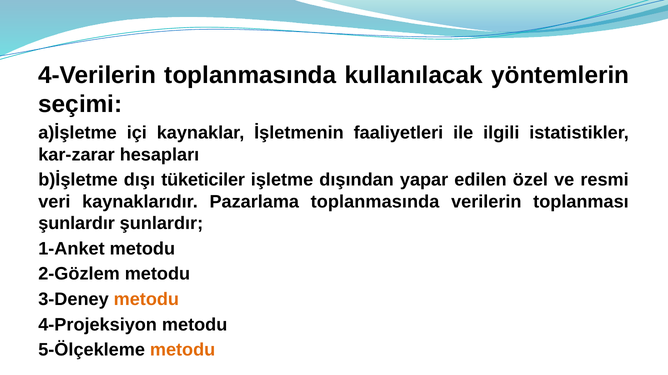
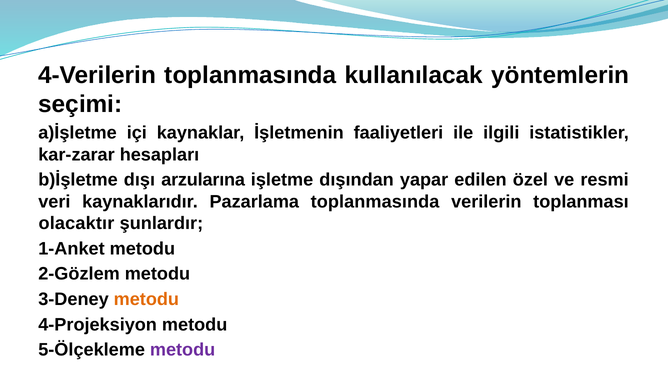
tüketiciler: tüketiciler -> arzularına
şunlardır at (77, 224): şunlardır -> olacaktır
metodu at (183, 351) colour: orange -> purple
